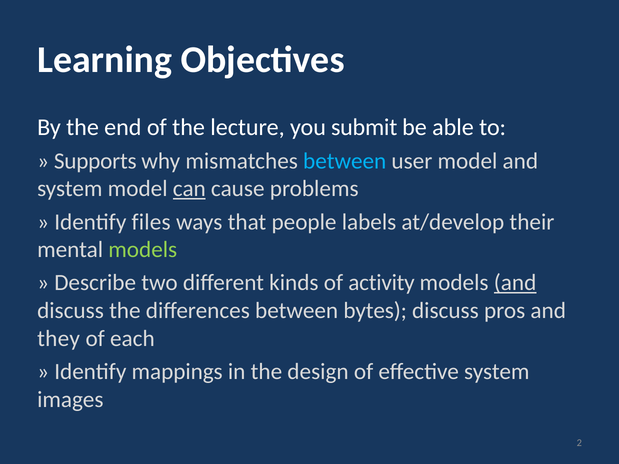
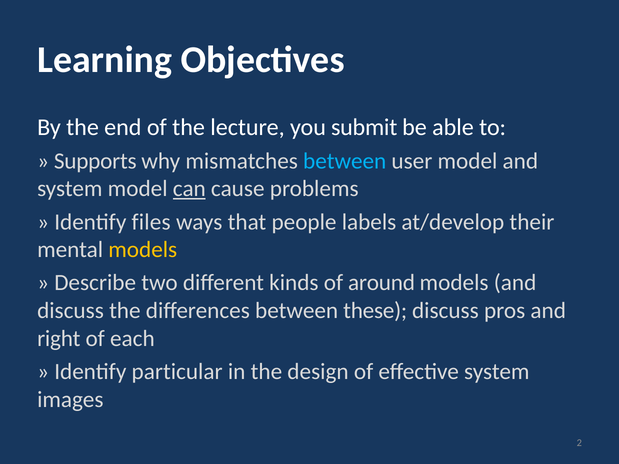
models at (143, 250) colour: light green -> yellow
activity: activity -> around
and at (515, 283) underline: present -> none
bytes: bytes -> these
they: they -> right
mappings: mappings -> particular
